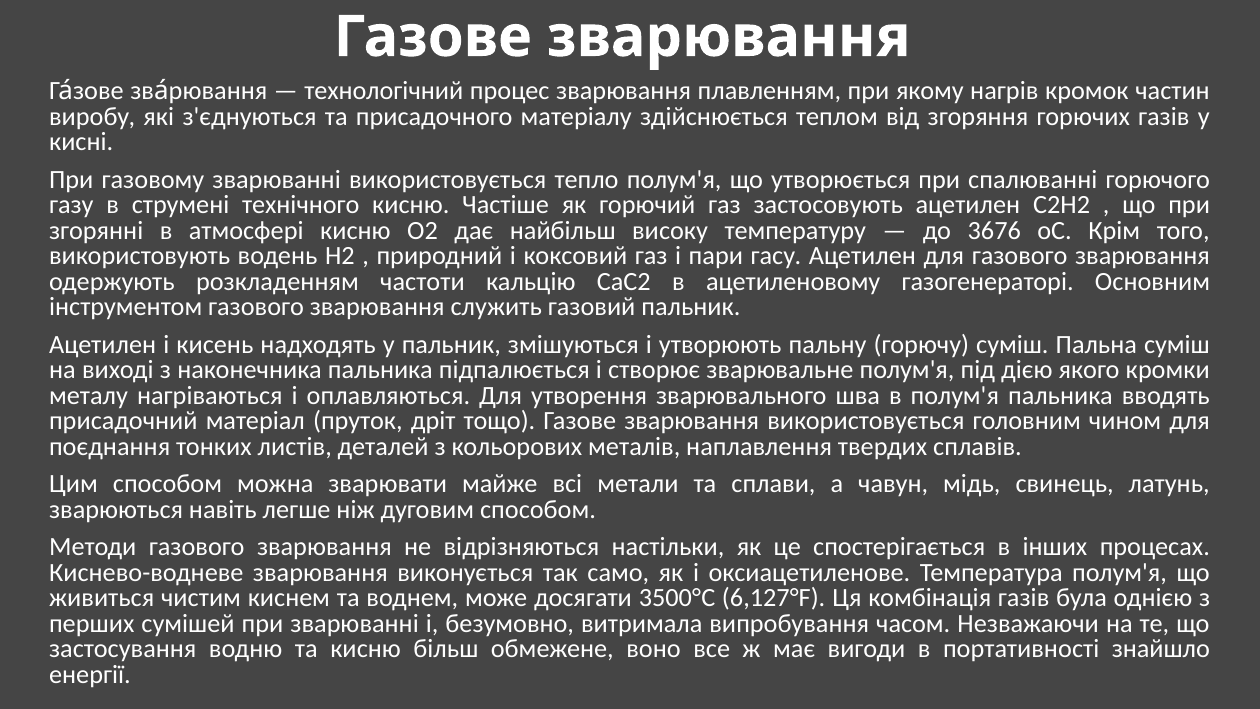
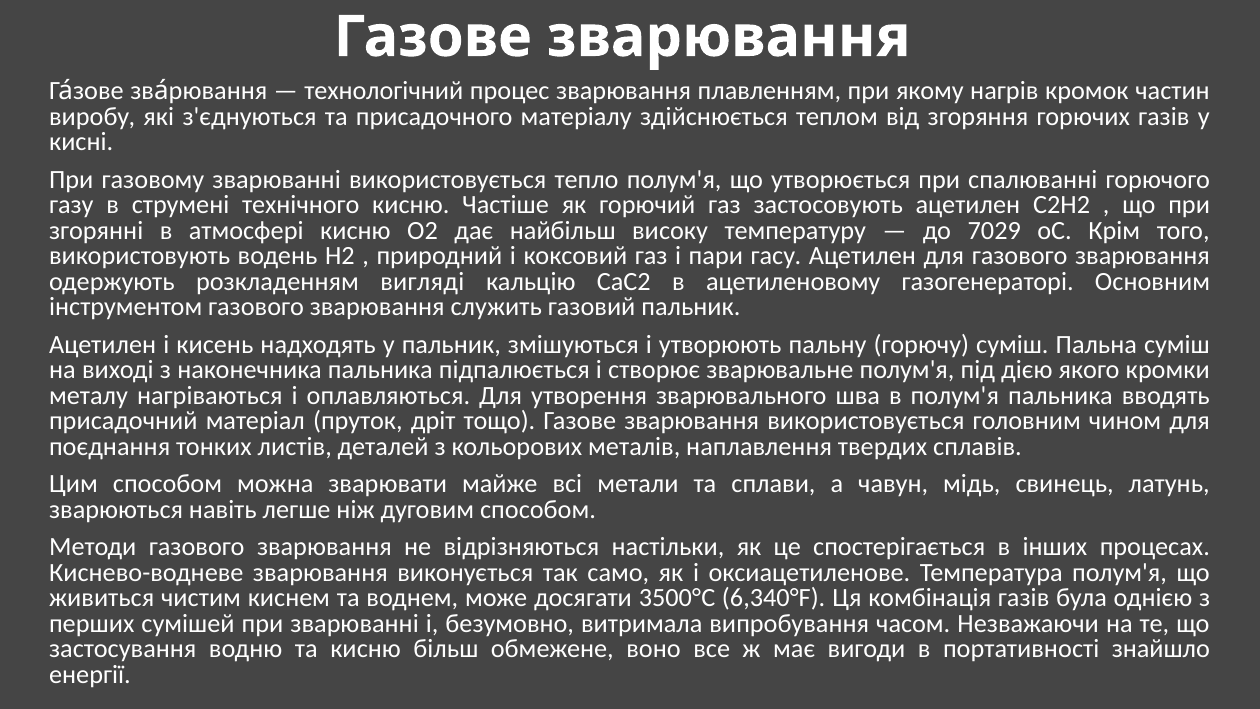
3676: 3676 -> 7029
частоти: частоти -> вигляді
6,127°F: 6,127°F -> 6,340°F
